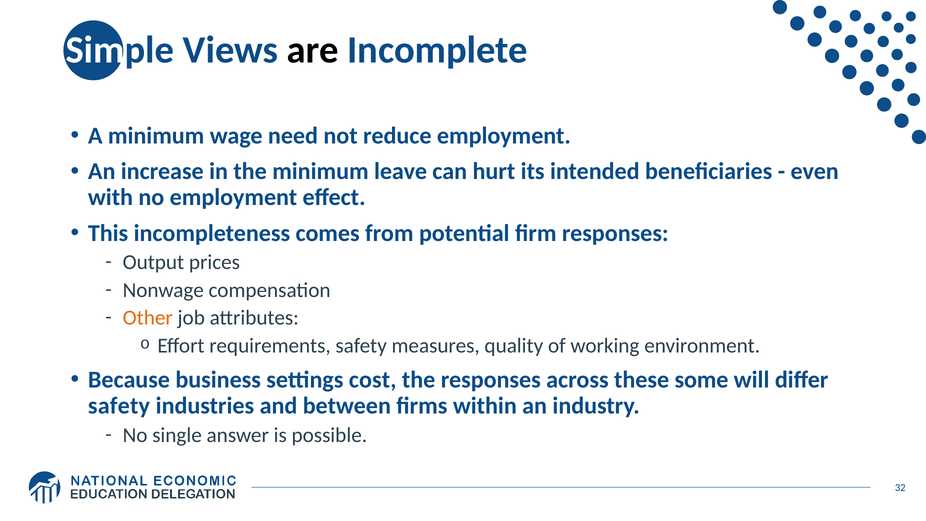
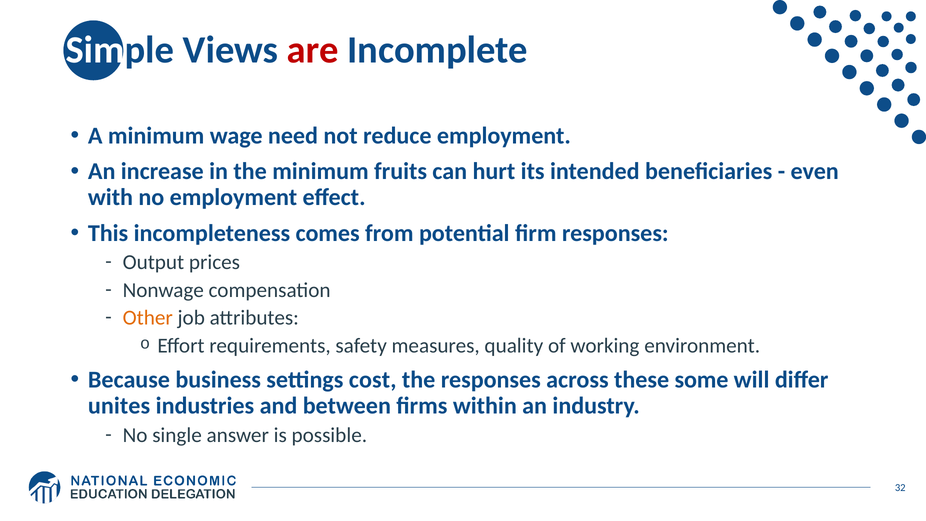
are colour: black -> red
leave: leave -> fruits
safety at (119, 406): safety -> unites
